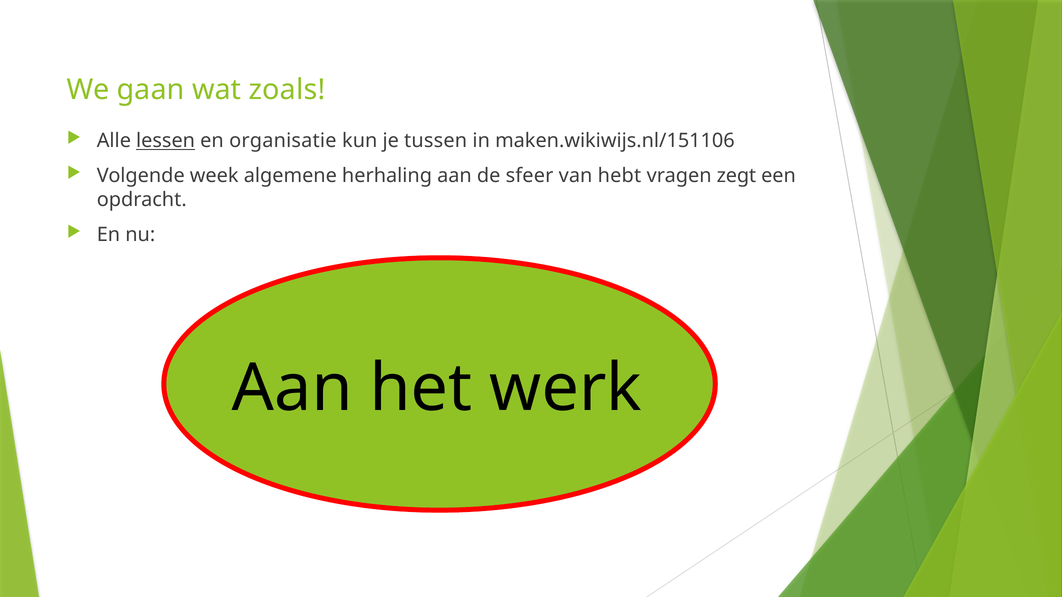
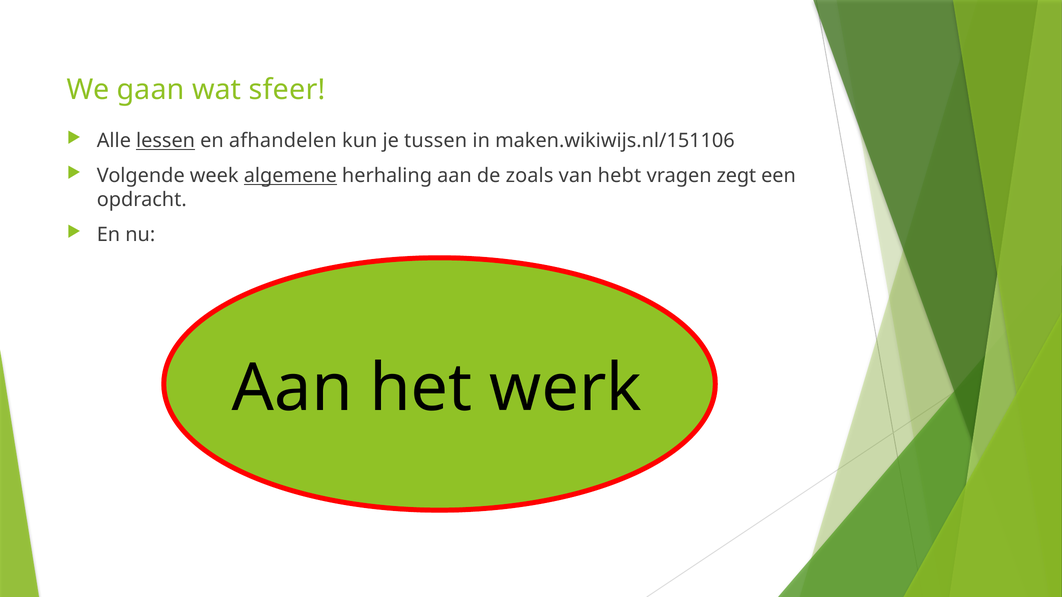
zoals: zoals -> sfeer
organisatie: organisatie -> afhandelen
algemene underline: none -> present
sfeer: sfeer -> zoals
